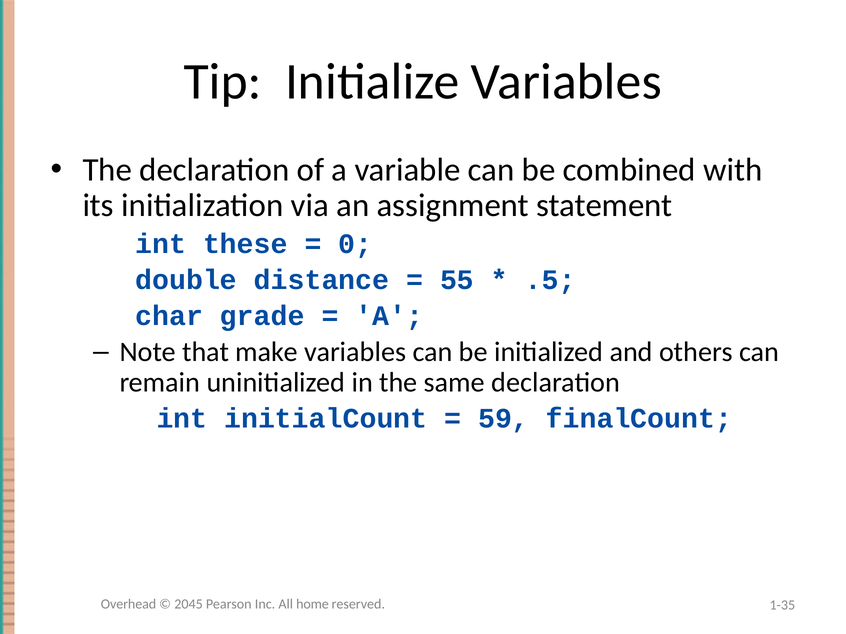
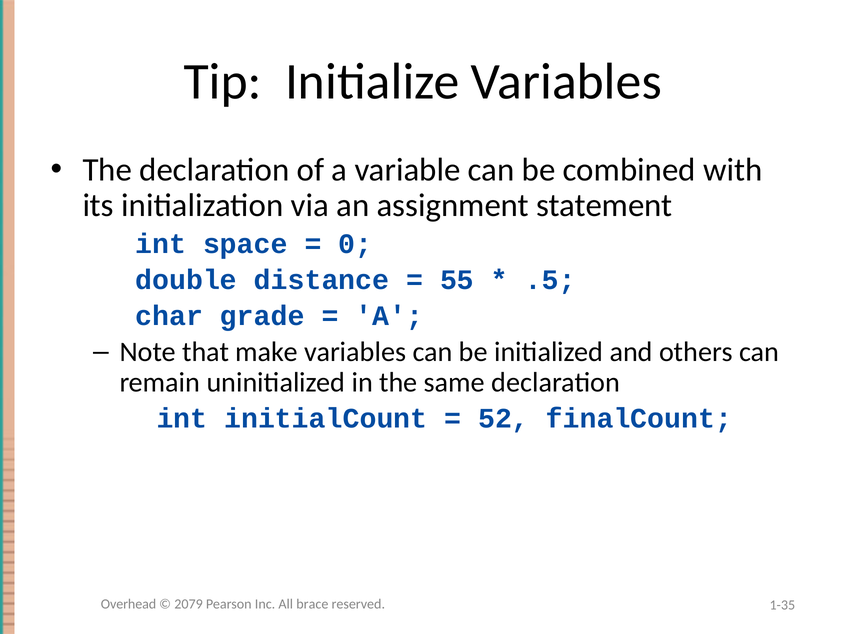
these: these -> space
59: 59 -> 52
2045: 2045 -> 2079
home: home -> brace
